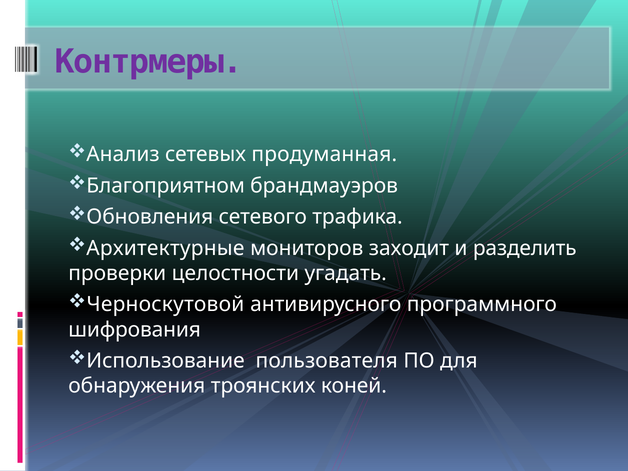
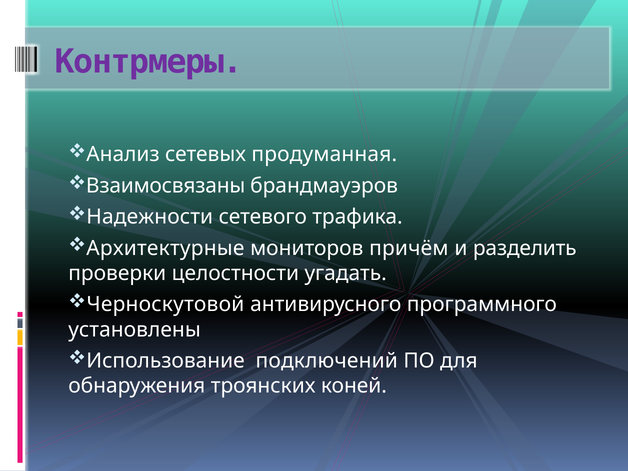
Благоприятном: Благоприятном -> Взаимосвязаны
Обновления: Обновления -> Надежности
заходит: заходит -> причём
шифрования: шифрования -> установлены
пользователя: пользователя -> подключений
